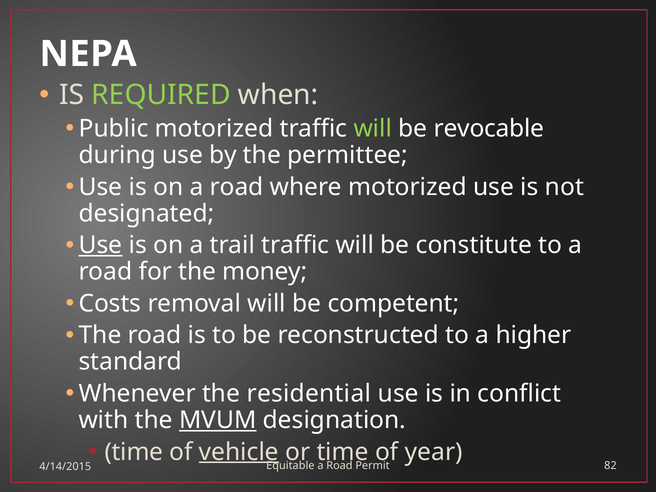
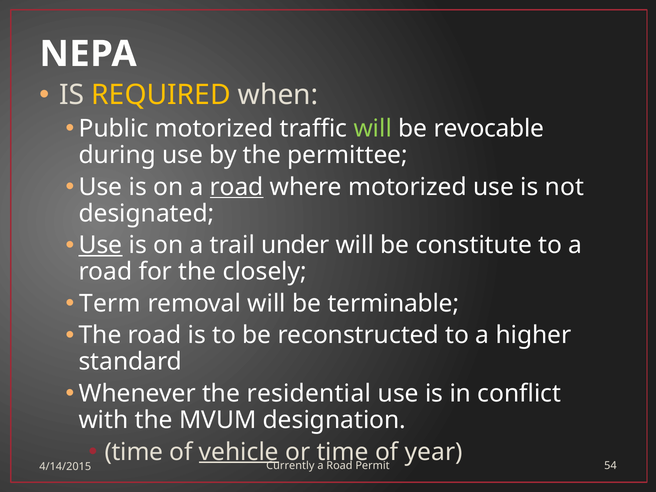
REQUIRED colour: light green -> yellow
road at (237, 187) underline: none -> present
trail traffic: traffic -> under
money: money -> closely
Costs: Costs -> Term
competent: competent -> terminable
MVUM underline: present -> none
Equitable: Equitable -> Currently
82: 82 -> 54
